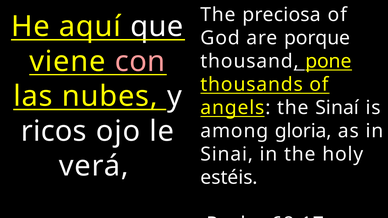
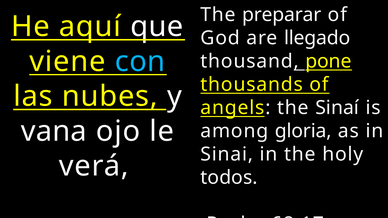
preciosa: preciosa -> preparar
porque: porque -> llegado
con colour: pink -> light blue
ricos: ricos -> vana
estéis: estéis -> todos
